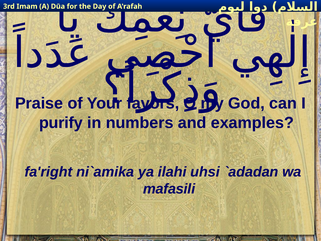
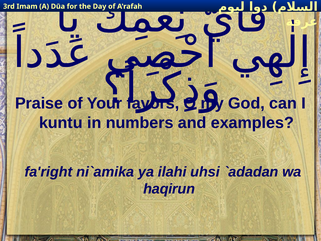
purify: purify -> kuntu
mafasili: mafasili -> haqirun
